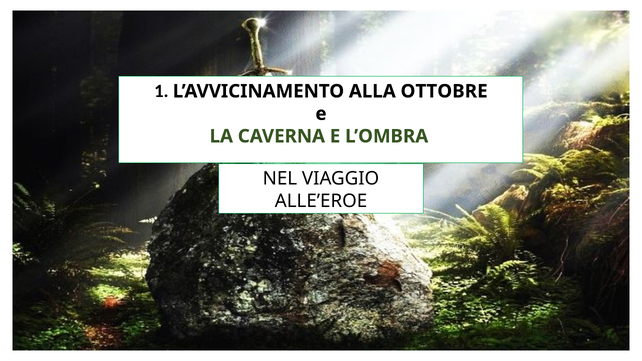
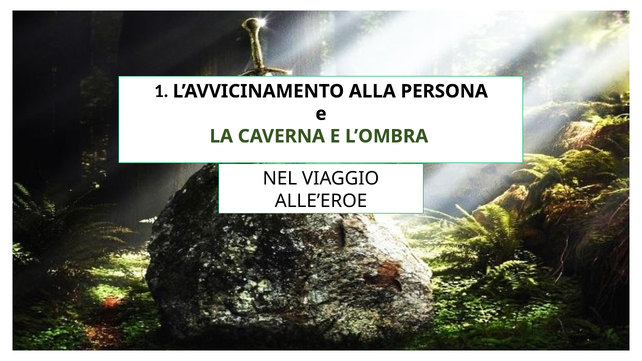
OTTOBRE: OTTOBRE -> PERSONA
